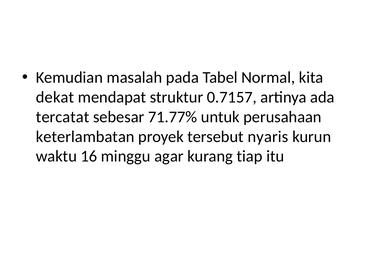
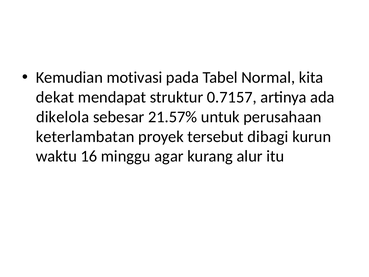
masalah: masalah -> motivasi
tercatat: tercatat -> dikelola
71.77%: 71.77% -> 21.57%
nyaris: nyaris -> dibagi
tiap: tiap -> alur
